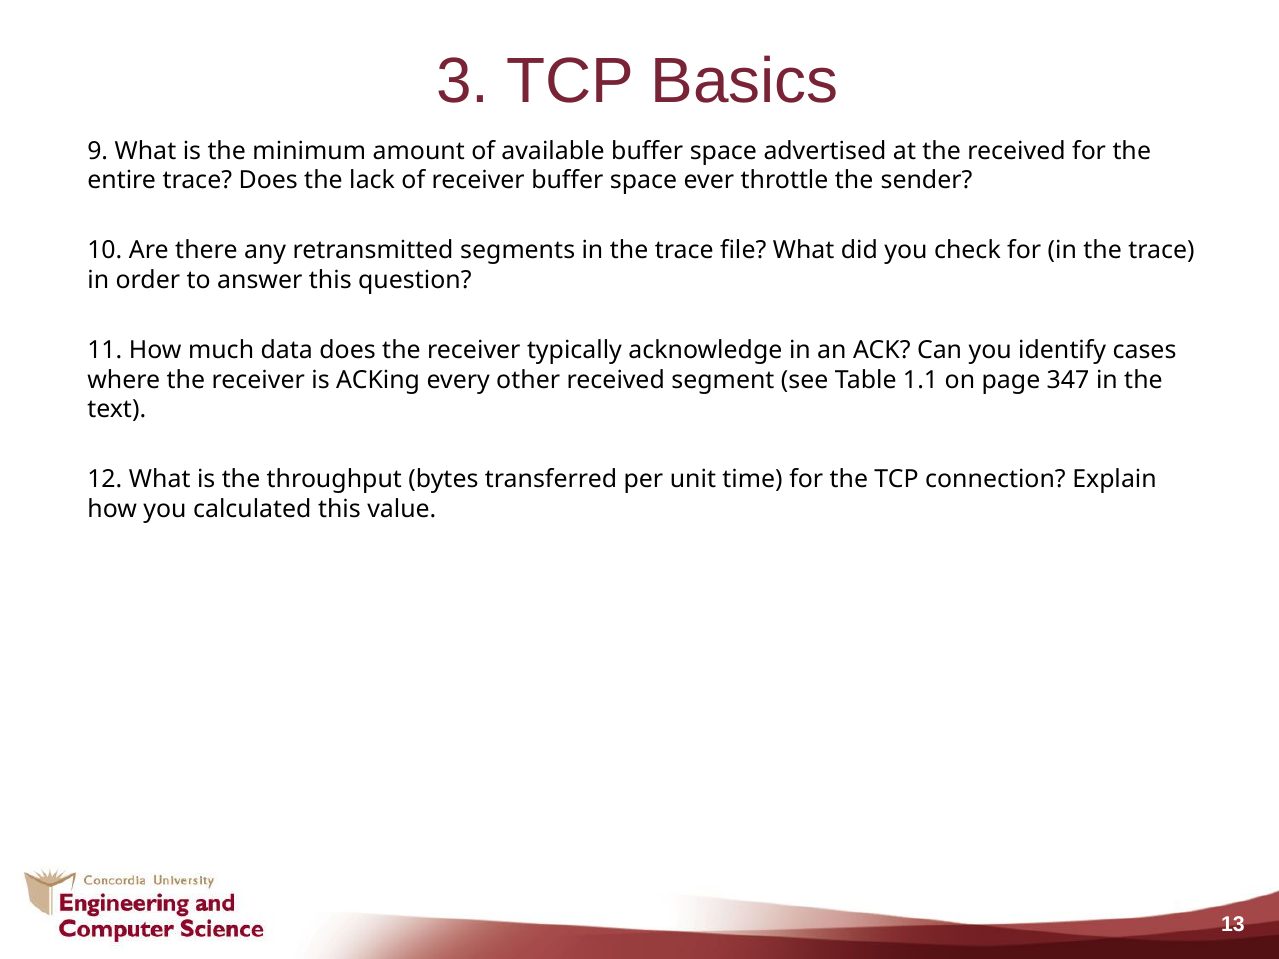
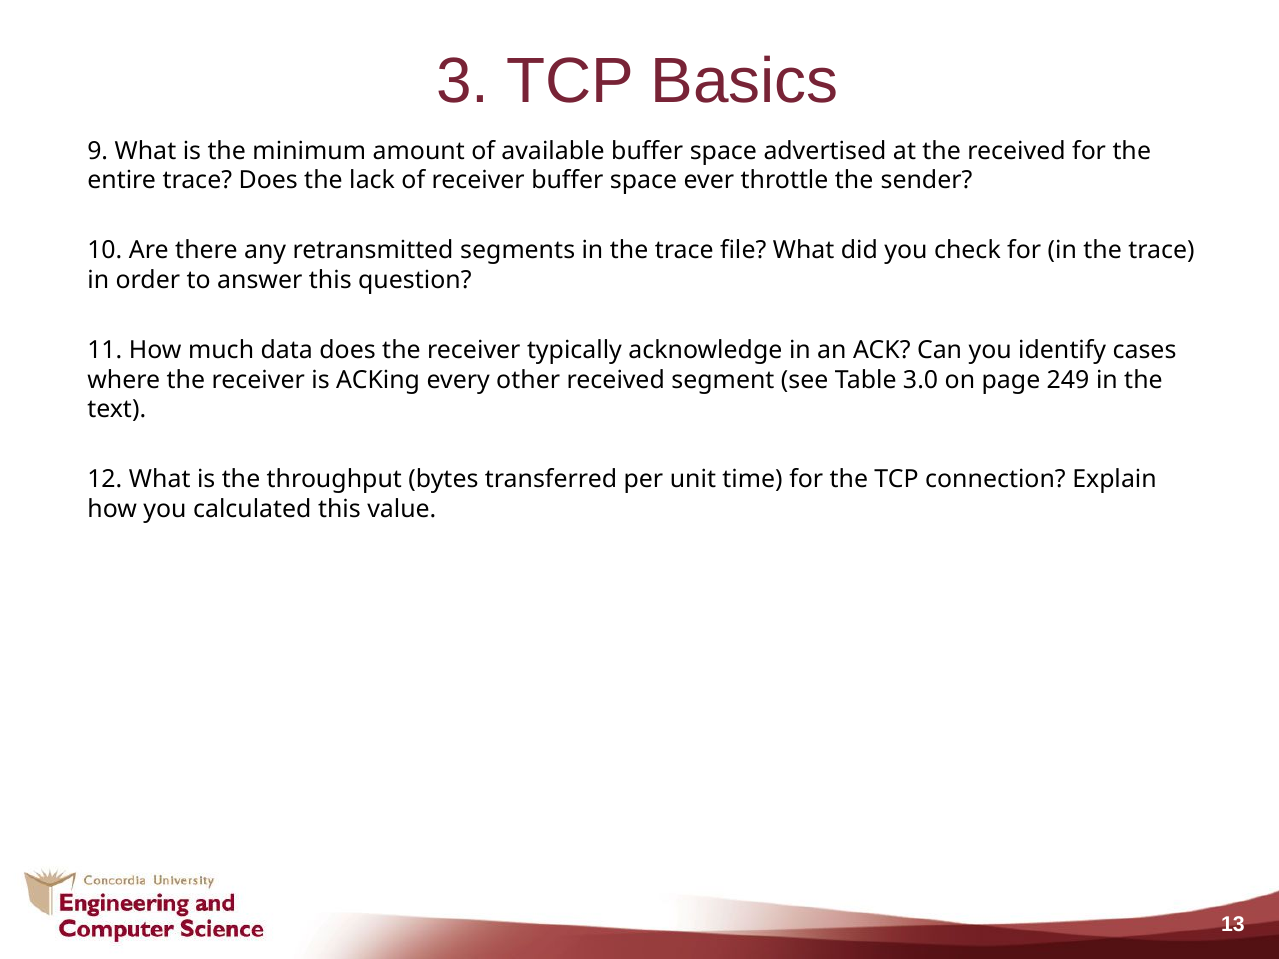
1.1: 1.1 -> 3.0
347: 347 -> 249
